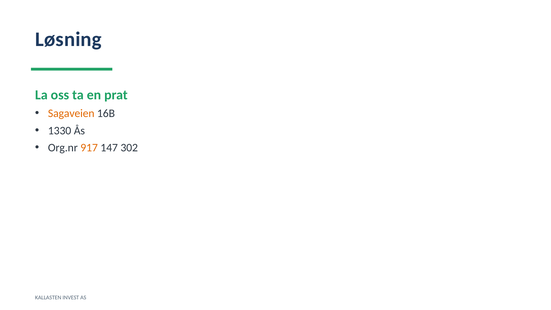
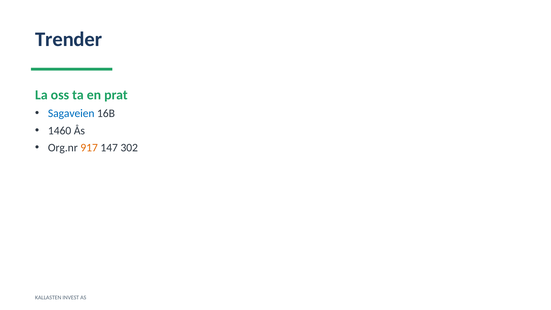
Løsning: Løsning -> Trender
Sagaveien colour: orange -> blue
1330: 1330 -> 1460
